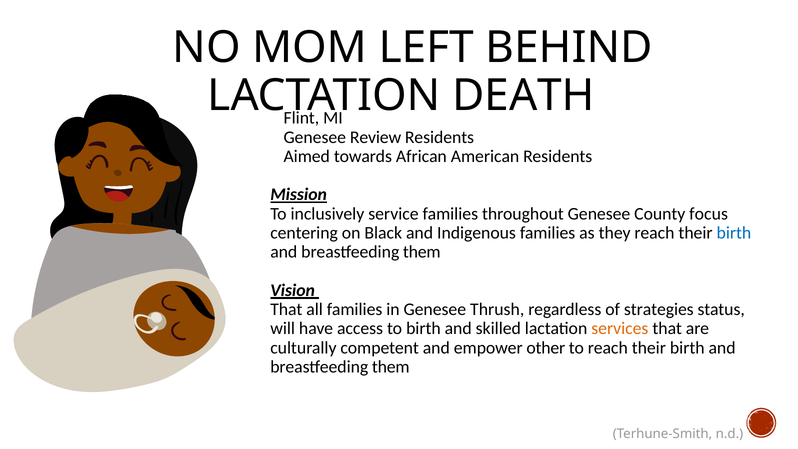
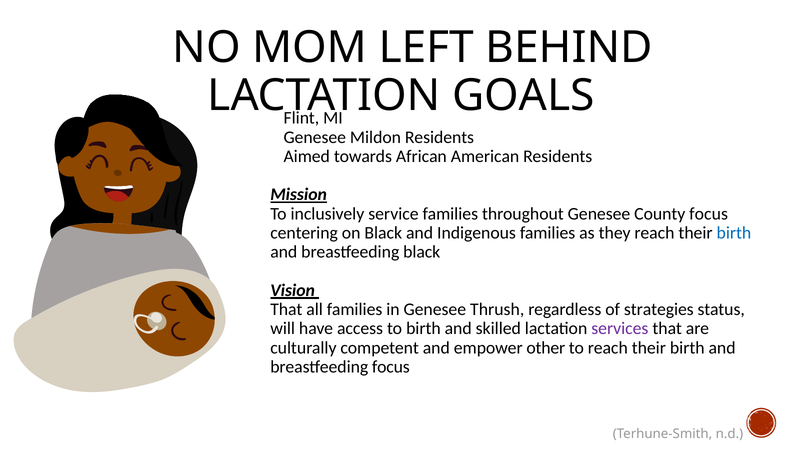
DEATH: DEATH -> GOALS
Review: Review -> Mildon
them at (422, 252): them -> black
services colour: orange -> purple
them at (391, 367): them -> focus
